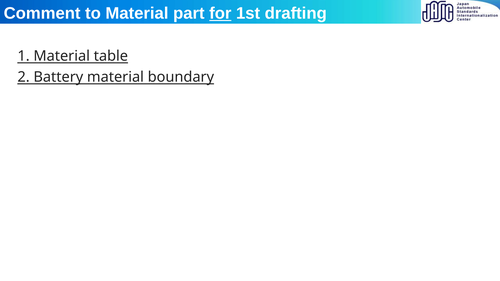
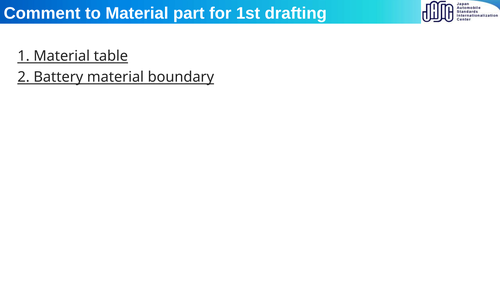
for underline: present -> none
